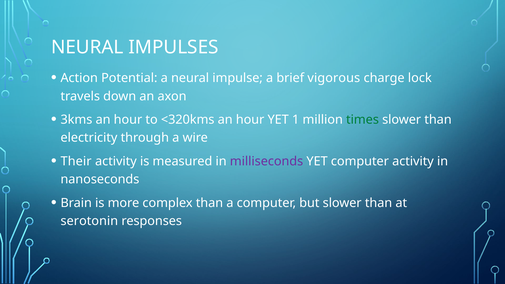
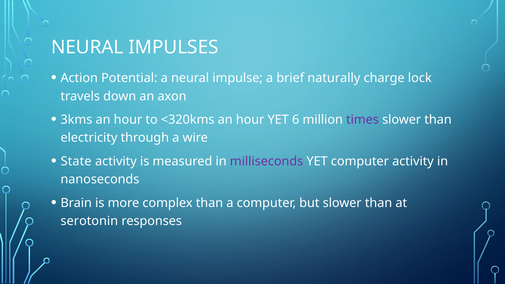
vigorous: vigorous -> naturally
1: 1 -> 6
times colour: green -> purple
Their: Their -> State
